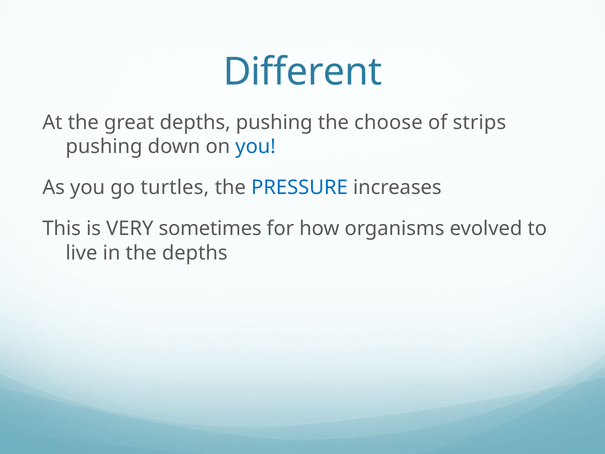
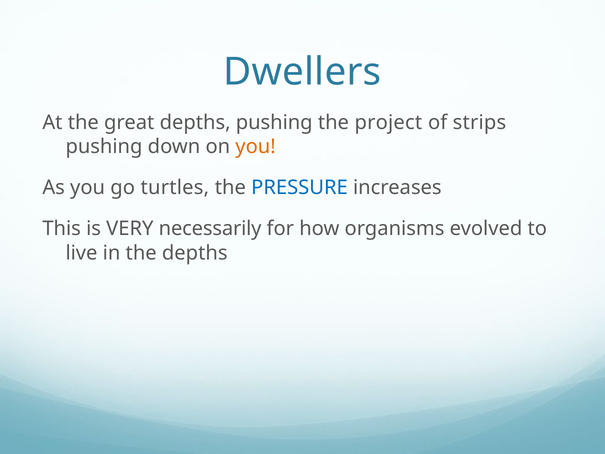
Different: Different -> Dwellers
choose: choose -> project
you at (256, 147) colour: blue -> orange
sometimes: sometimes -> necessarily
